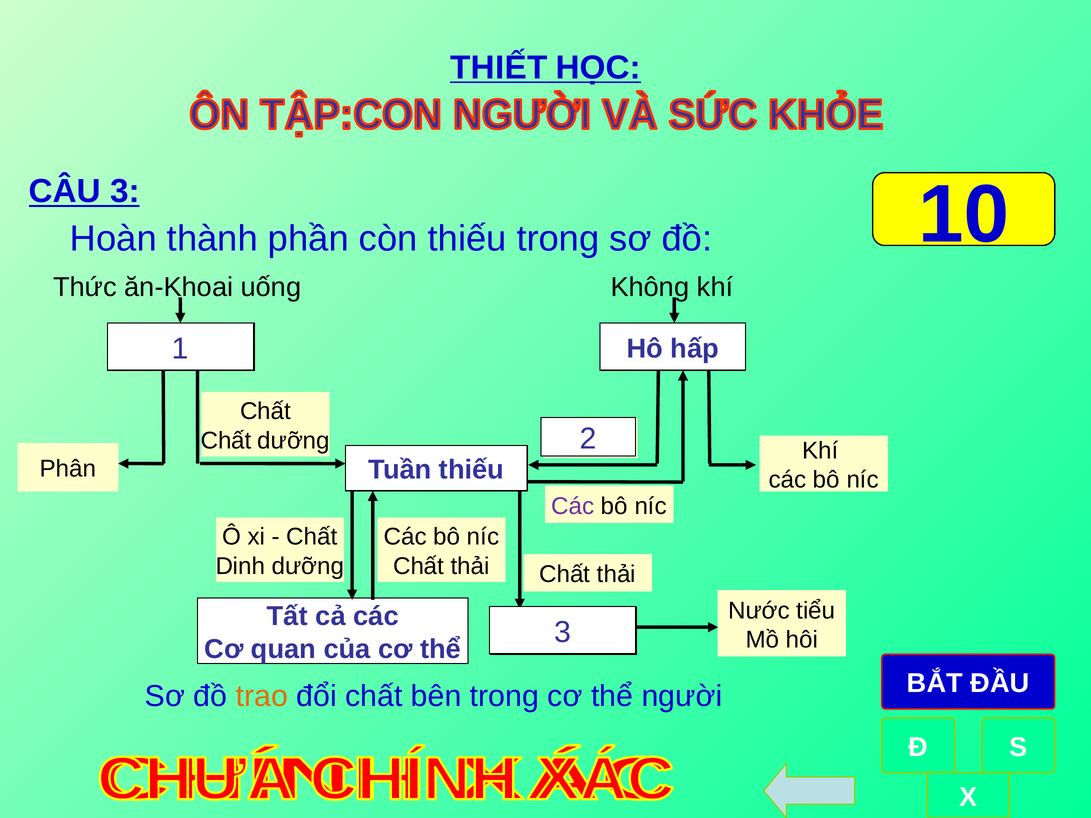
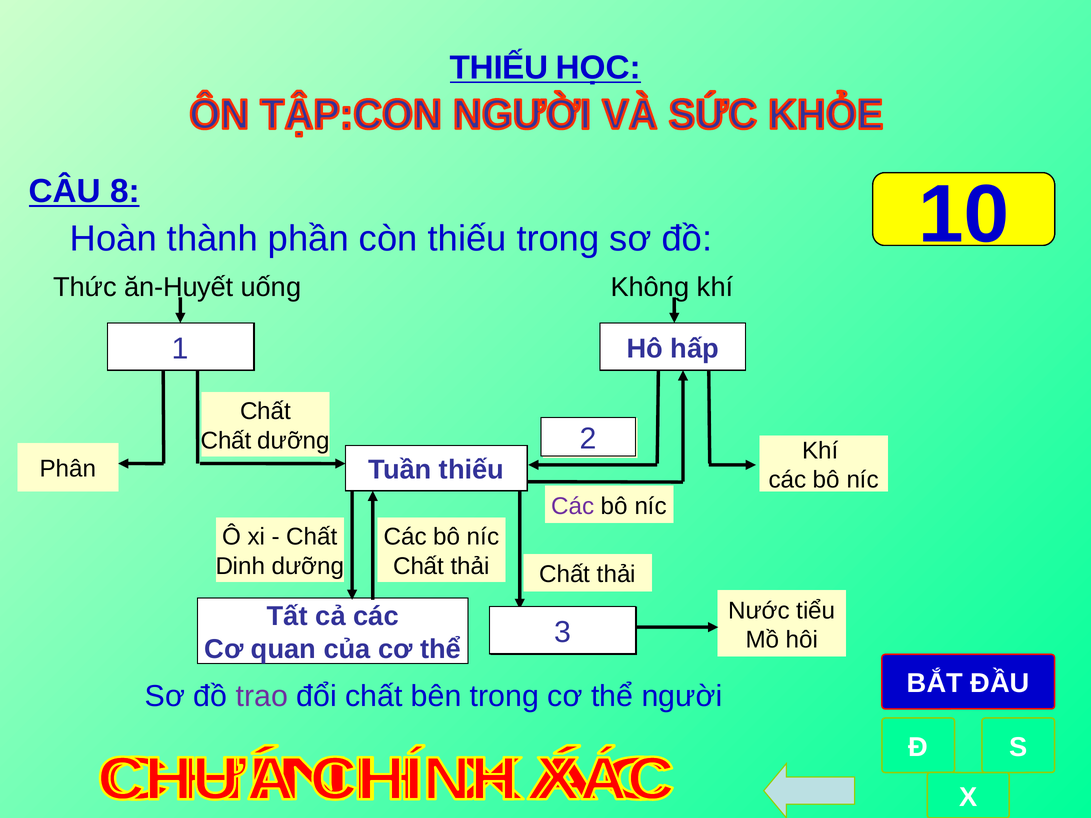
THIẾT at (499, 68): THIẾT -> THIẾU
CÂU 3: 3 -> 8
ăn-Khoai: ăn-Khoai -> ăn-Huyết
trao colour: orange -> purple
